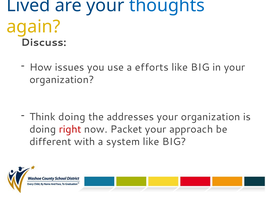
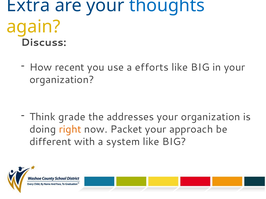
Lived: Lived -> Extra
issues: issues -> recent
Think doing: doing -> grade
right colour: red -> orange
